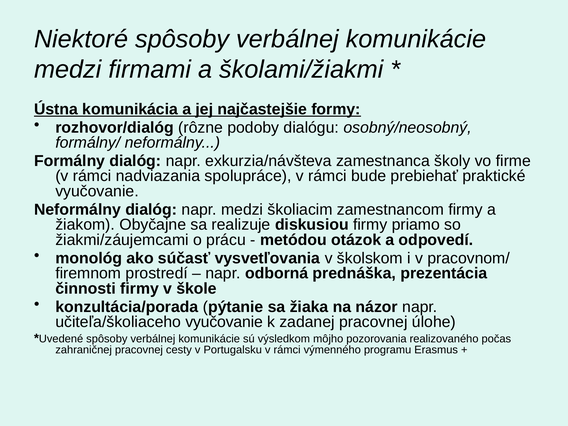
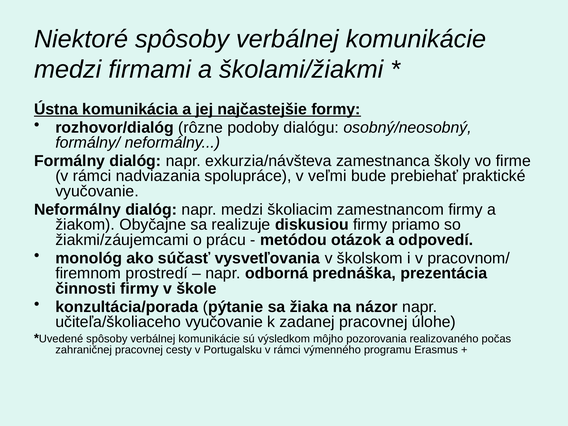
spolupráce v rámci: rámci -> veľmi
